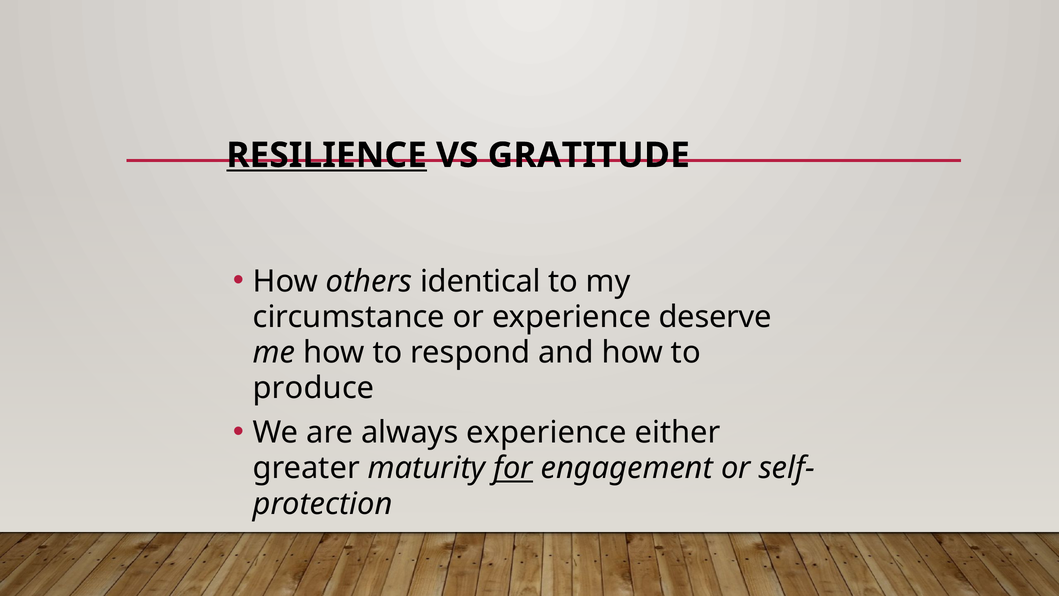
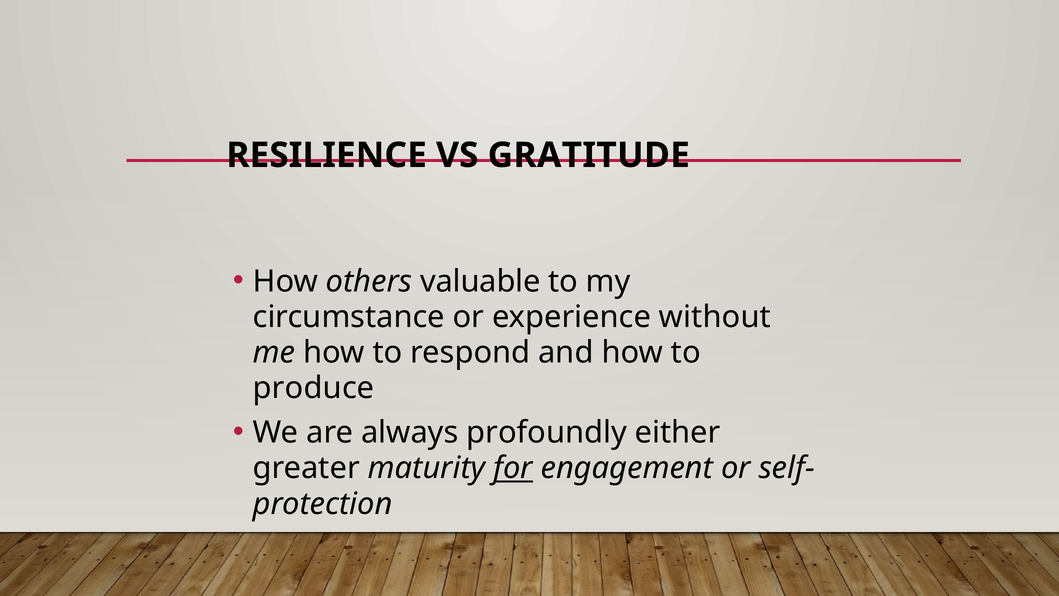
RESILIENCE underline: present -> none
identical: identical -> valuable
deserve: deserve -> without
always experience: experience -> profoundly
